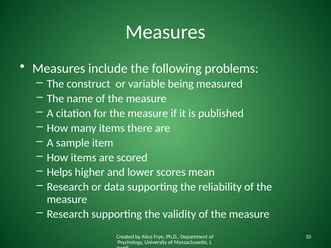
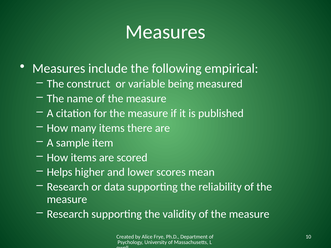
problems: problems -> empirical
